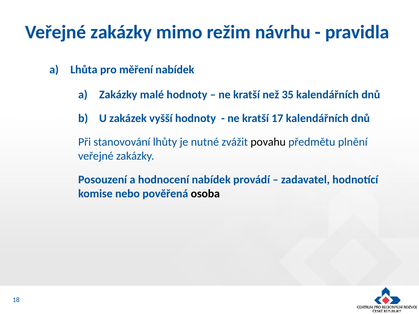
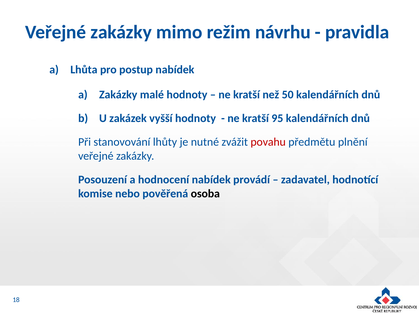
měření: měření -> postup
35: 35 -> 50
17: 17 -> 95
povahu colour: black -> red
